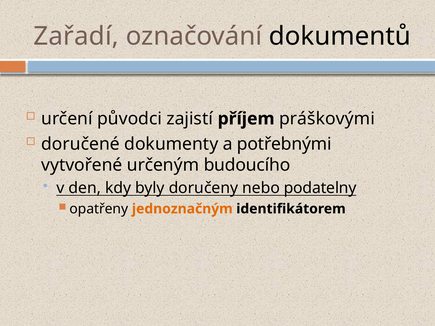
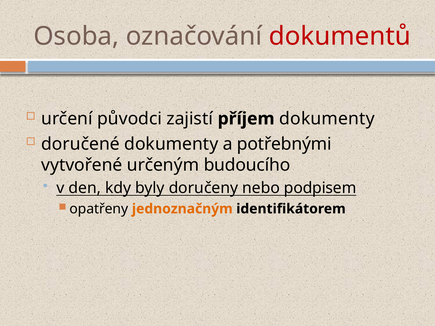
Zařadí: Zařadí -> Osoba
dokumentů colour: black -> red
příjem práškovými: práškovými -> dokumenty
podatelny: podatelny -> podpisem
